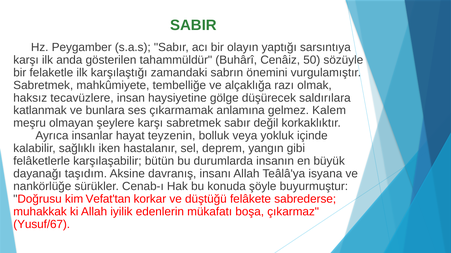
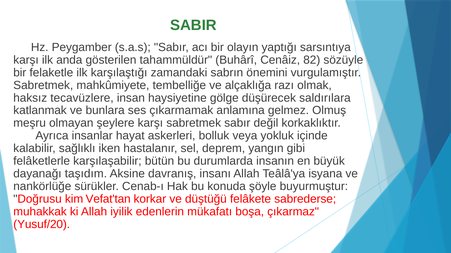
50: 50 -> 82
Kalem: Kalem -> Olmuş
teyzenin: teyzenin -> askerleri
Yusuf/67: Yusuf/67 -> Yusuf/20
